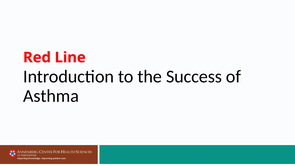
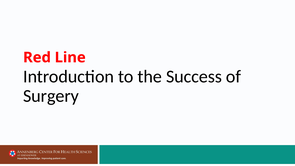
Asthma: Asthma -> Surgery
